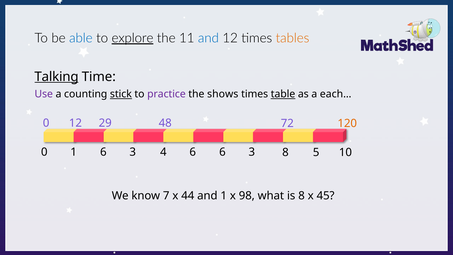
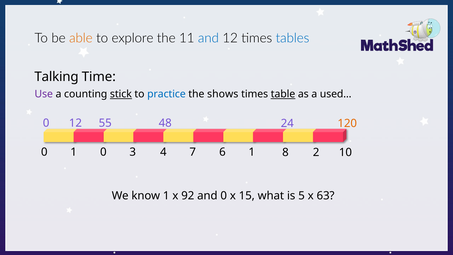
able colour: blue -> orange
explore underline: present -> none
tables colour: orange -> blue
Talking underline: present -> none
practice colour: purple -> blue
each…: each… -> used…
29: 29 -> 55
72: 72 -> 24
1 6: 6 -> 0
4 6: 6 -> 7
3 at (252, 152): 3 -> 1
5: 5 -> 2
know 7: 7 -> 1
44: 44 -> 92
and 1: 1 -> 0
98: 98 -> 15
is 8: 8 -> 5
45: 45 -> 63
